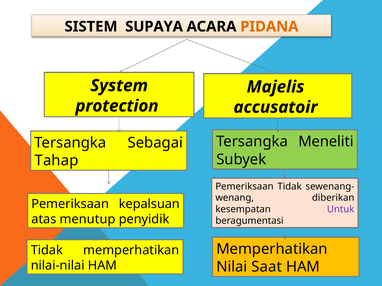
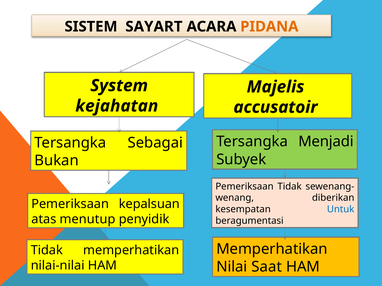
SUPAYA: SUPAYA -> SAYART
protection: protection -> kejahatan
Meneliti: Meneliti -> Menjadi
Tahap: Tahap -> Bukan
Untuk colour: purple -> blue
